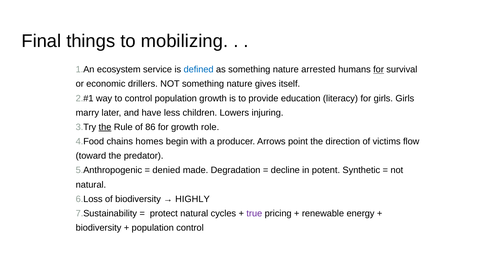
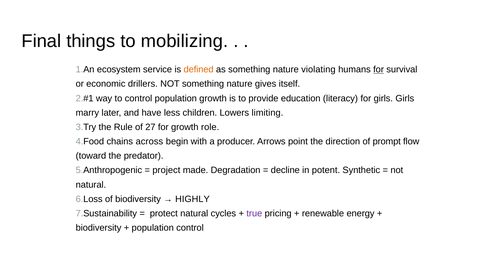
defined colour: blue -> orange
arrested: arrested -> violating
injuring: injuring -> limiting
the at (105, 127) underline: present -> none
86: 86 -> 27
homes: homes -> across
victims: victims -> prompt
denied: denied -> project
